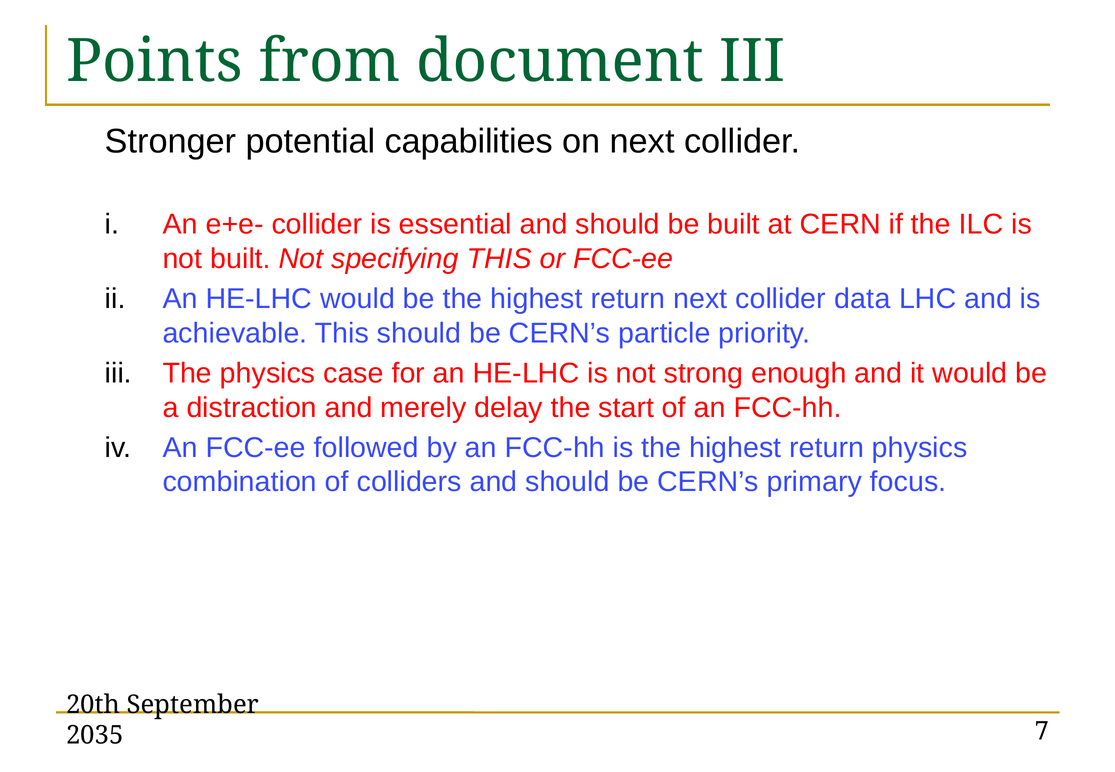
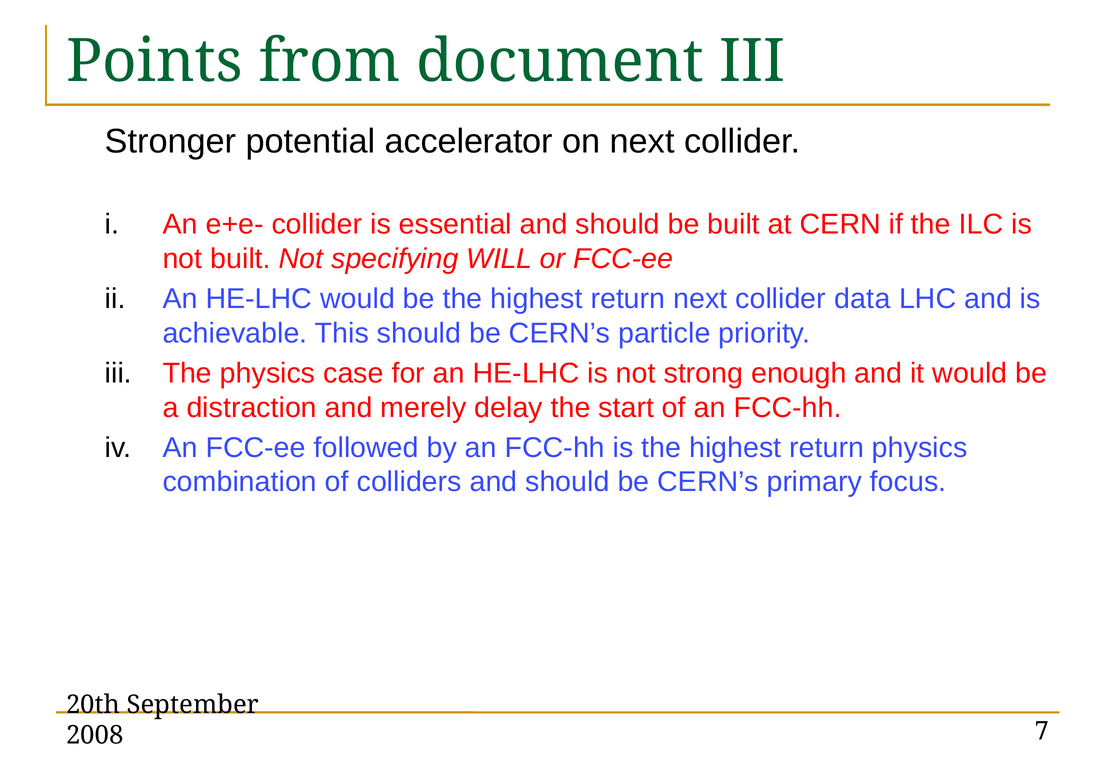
capabilities: capabilities -> accelerator
specifying THIS: THIS -> WILL
2035: 2035 -> 2008
